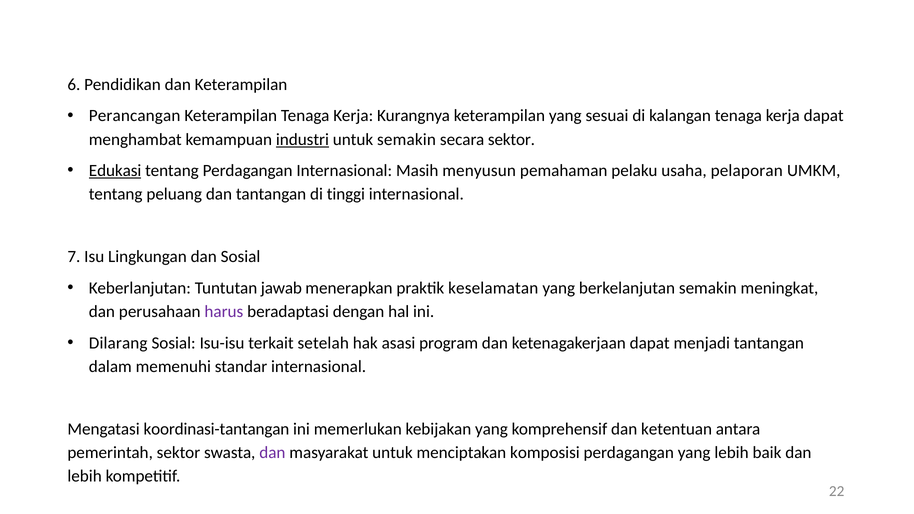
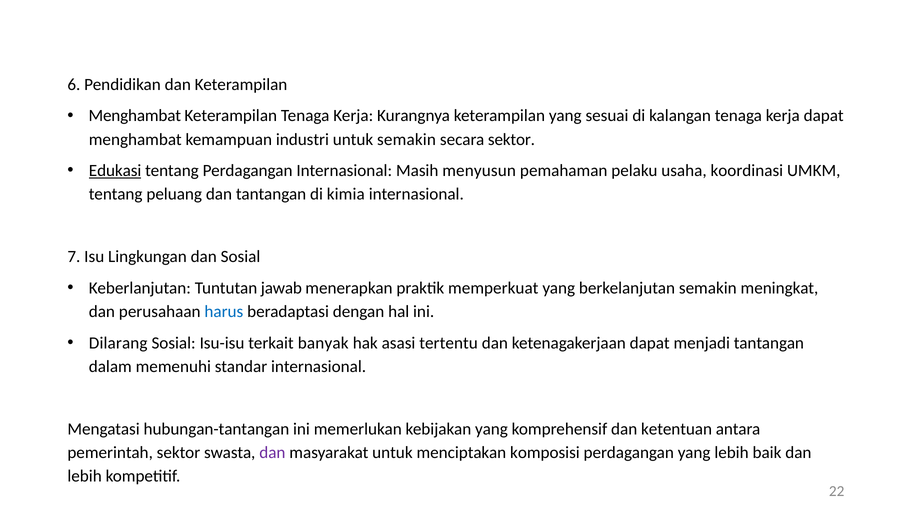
Perancangan at (135, 116): Perancangan -> Menghambat
industri underline: present -> none
pelaporan: pelaporan -> koordinasi
tinggi: tinggi -> kimia
keselamatan: keselamatan -> memperkuat
harus colour: purple -> blue
setelah: setelah -> banyak
program: program -> tertentu
koordinasi-tantangan: koordinasi-tantangan -> hubungan-tantangan
